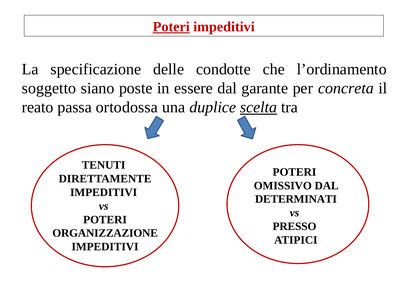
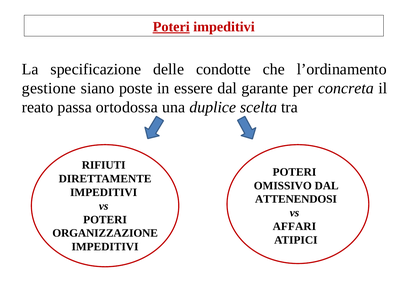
soggetto: soggetto -> gestione
scelta underline: present -> none
TENUTI: TENUTI -> RIFIUTI
DETERMINATI: DETERMINATI -> ATTENENDOSI
PRESSO: PRESSO -> AFFARI
